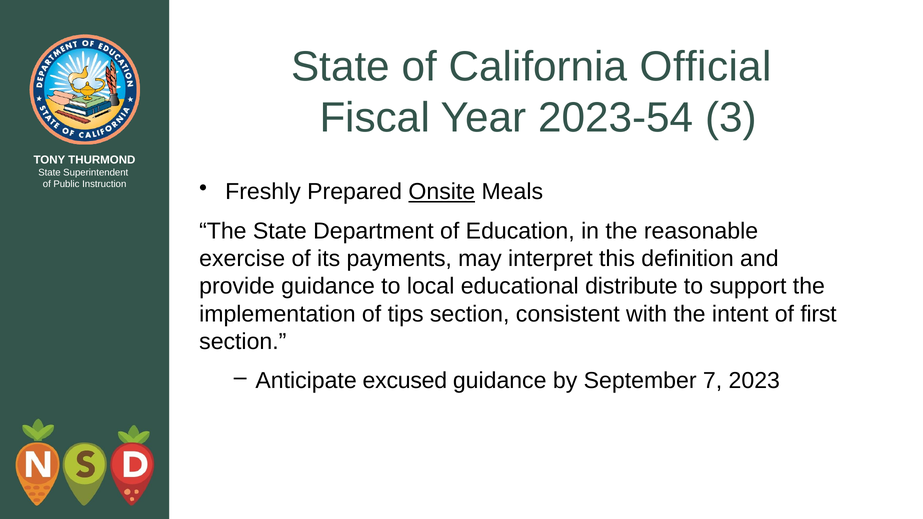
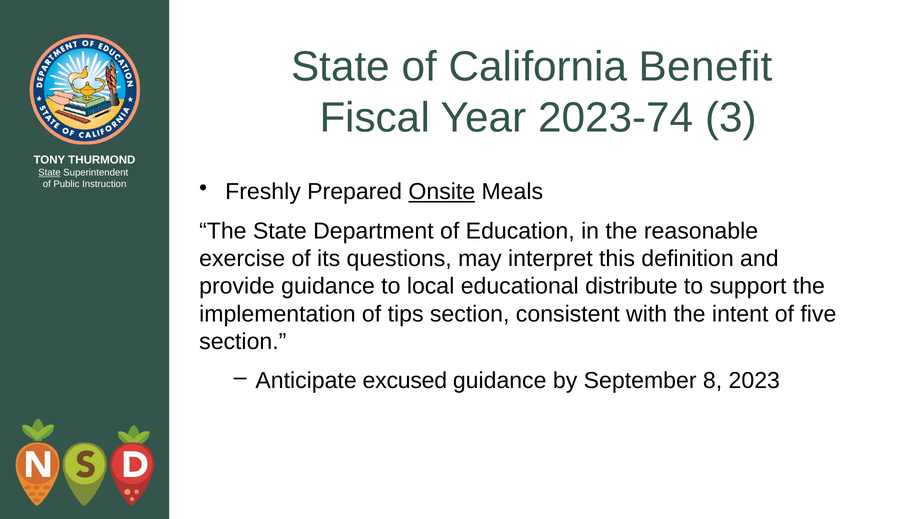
Official: Official -> Benefit
2023-54: 2023-54 -> 2023-74
State at (49, 173) underline: none -> present
payments: payments -> questions
first: first -> five
7: 7 -> 8
